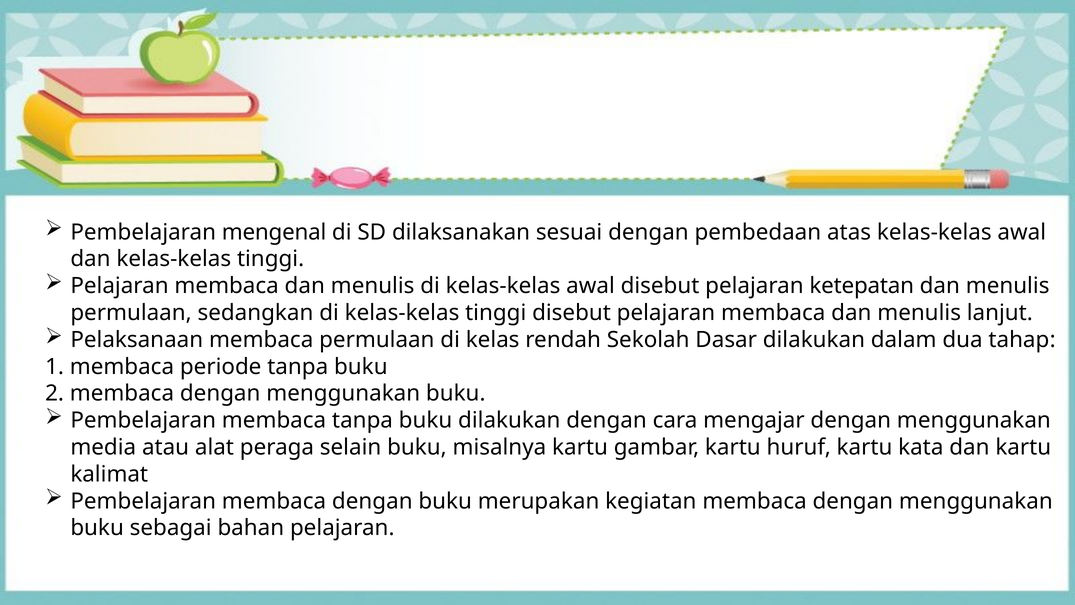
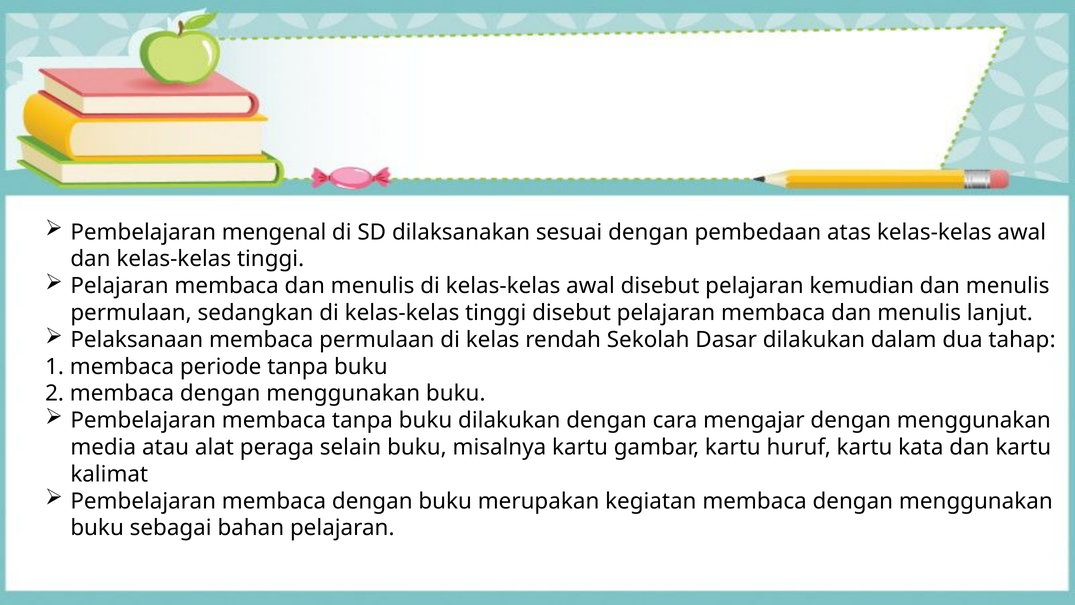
ketepatan: ketepatan -> kemudian
